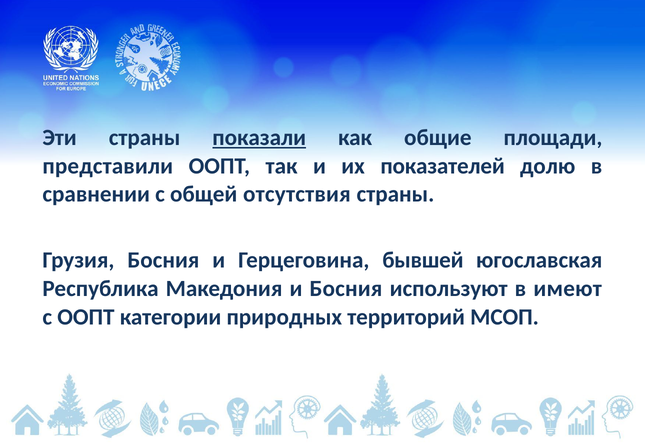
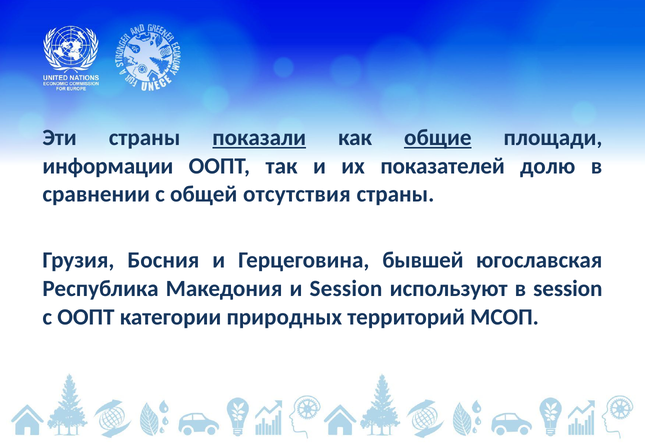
общие underline: none -> present
представили: представили -> информации
и Босния: Босния -> Session
в имеют: имеют -> session
